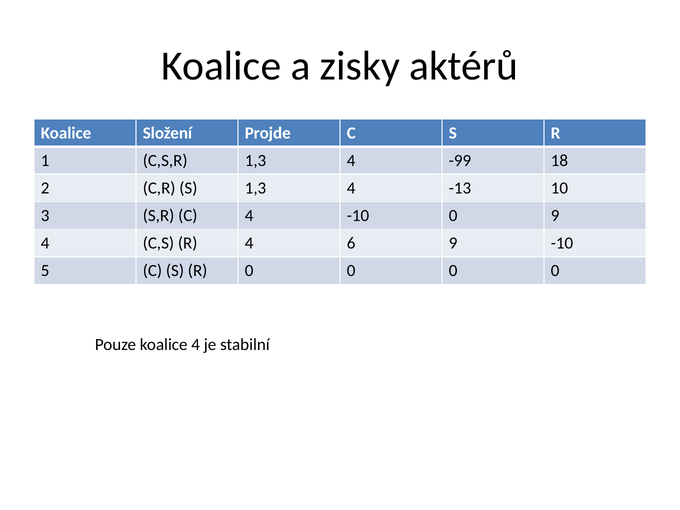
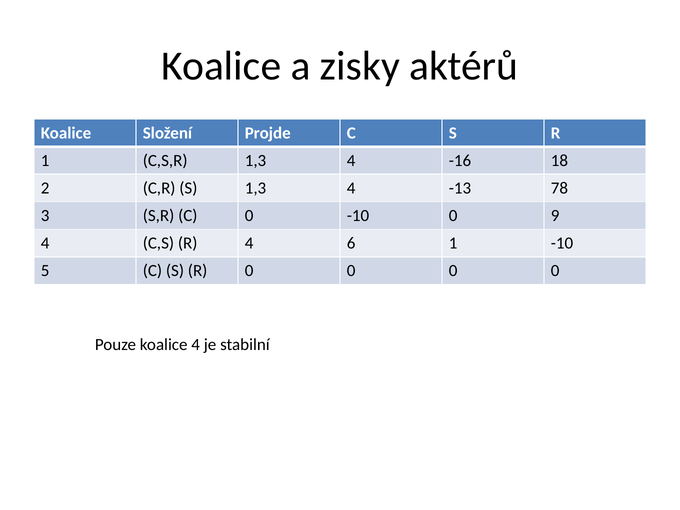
-99: -99 -> -16
10: 10 -> 78
C 4: 4 -> 0
6 9: 9 -> 1
